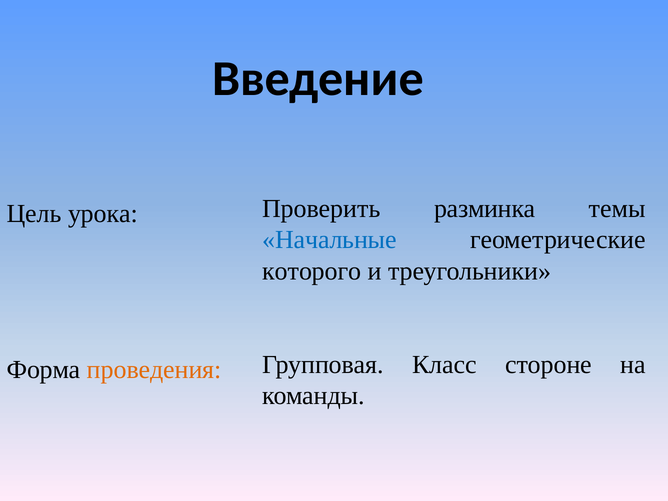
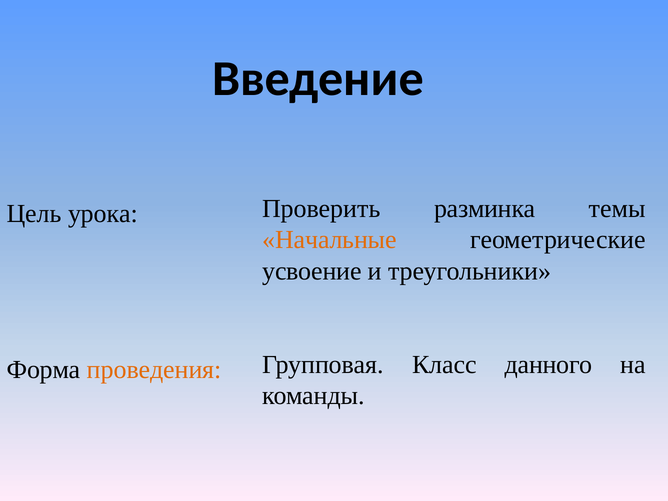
Начальные colour: blue -> orange
которого: которого -> усвоение
стороне: стороне -> данного
